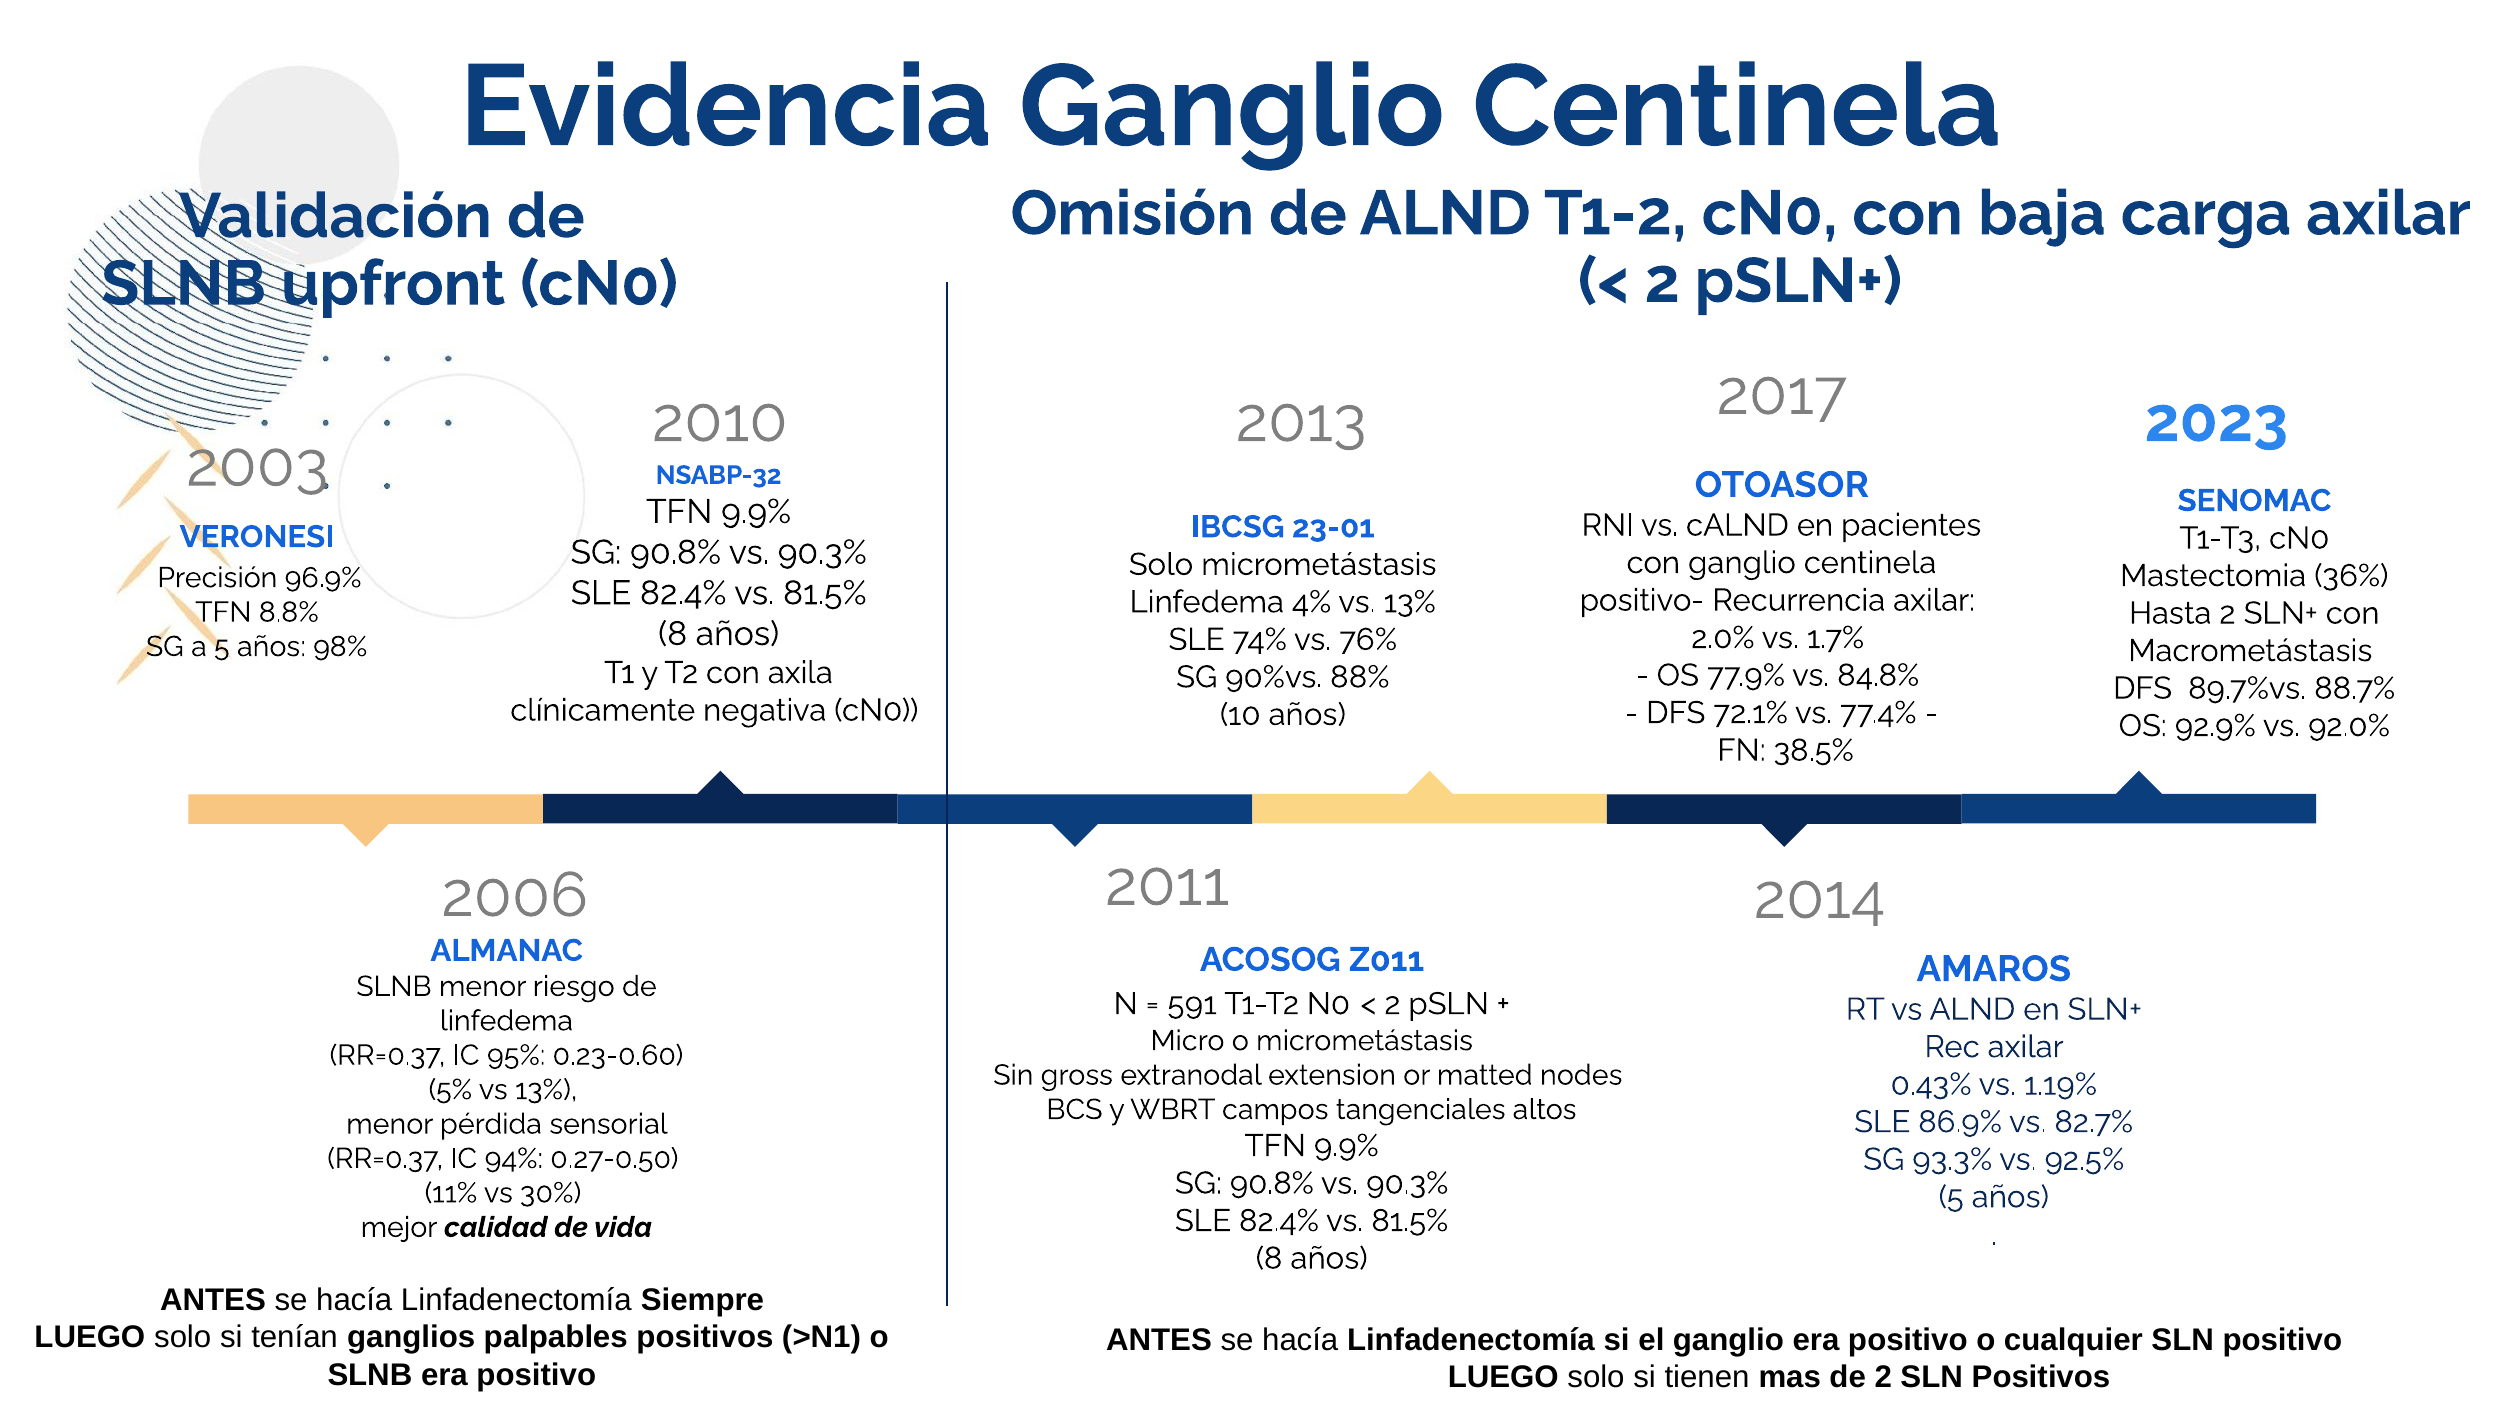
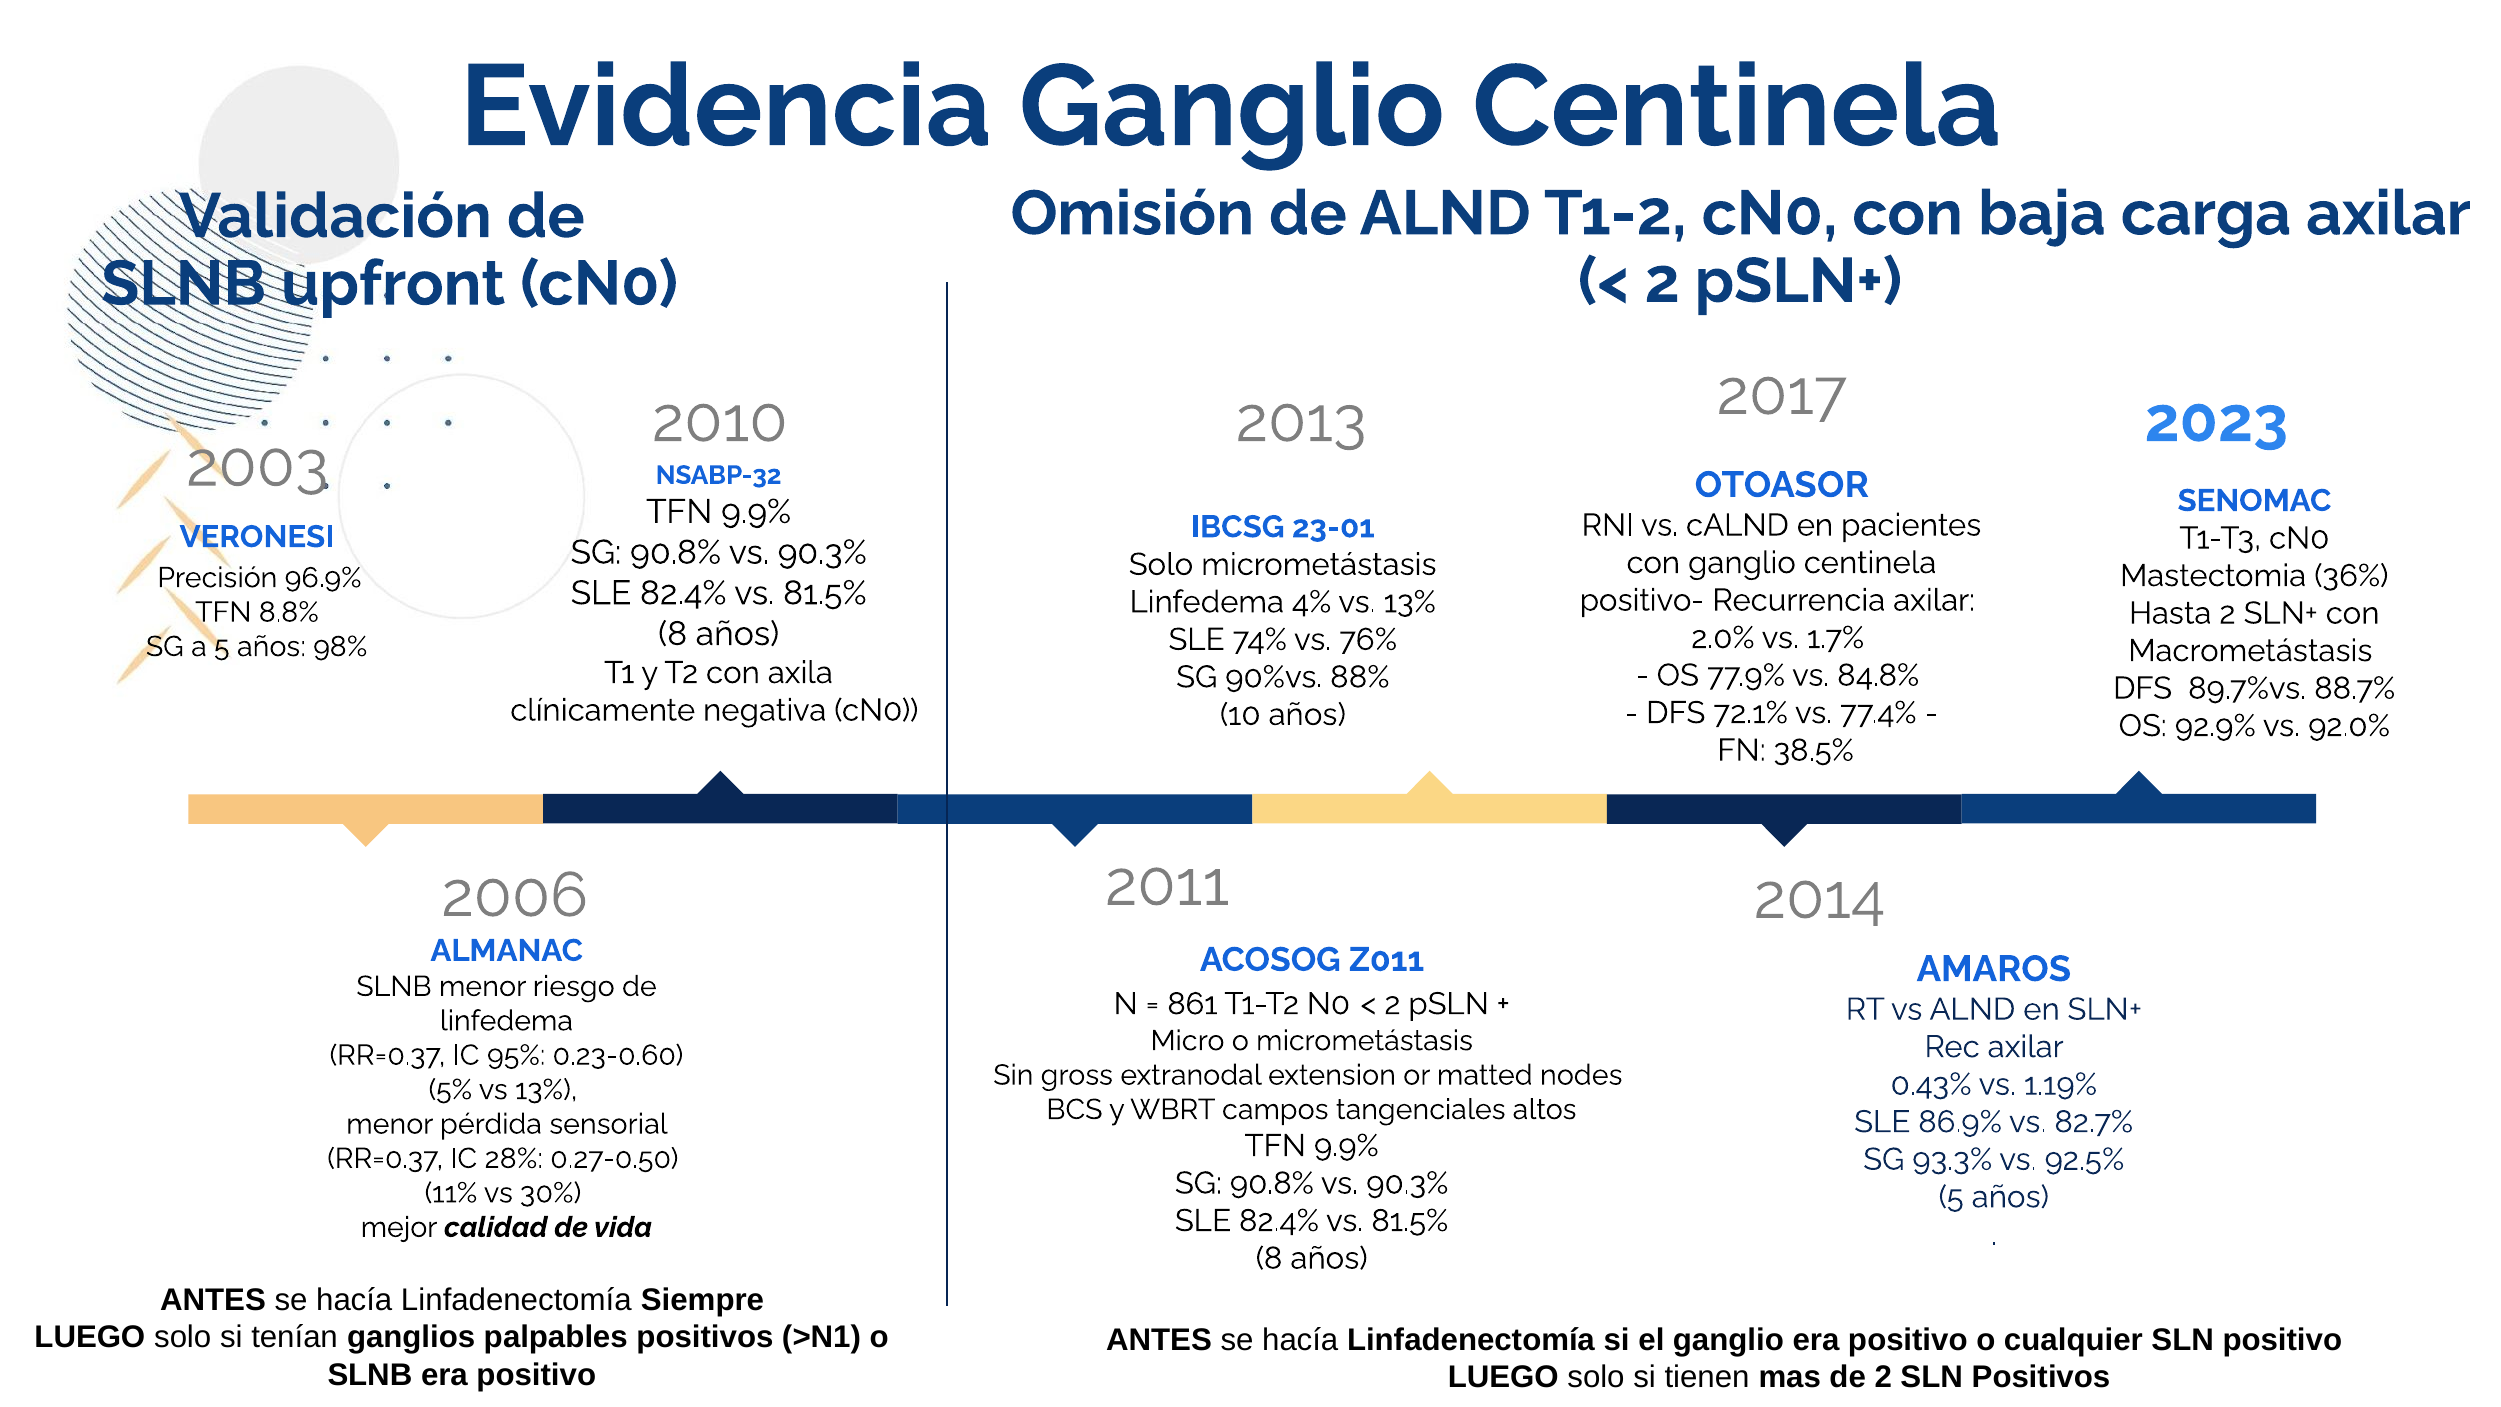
591: 591 -> 861
94%: 94% -> 28%
